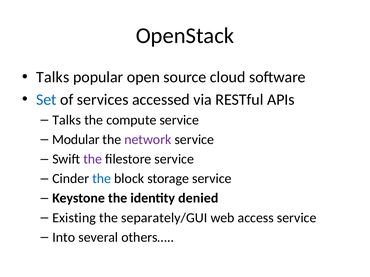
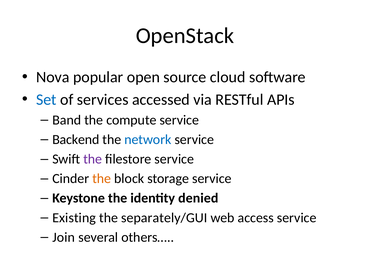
Talks at (53, 77): Talks -> Nova
Talks at (67, 120): Talks -> Band
Modular: Modular -> Backend
network colour: purple -> blue
the at (102, 179) colour: blue -> orange
Into: Into -> Join
